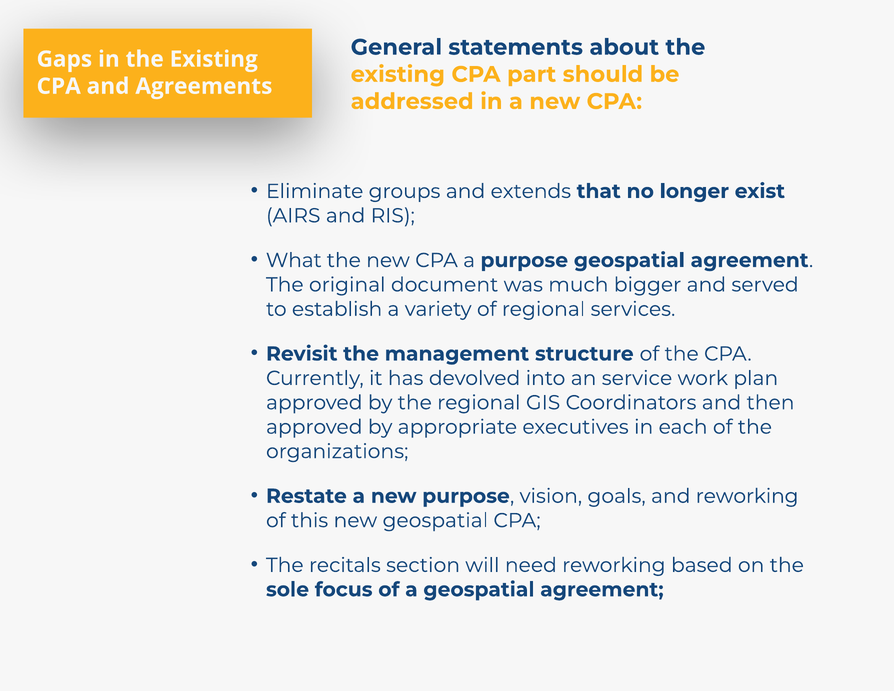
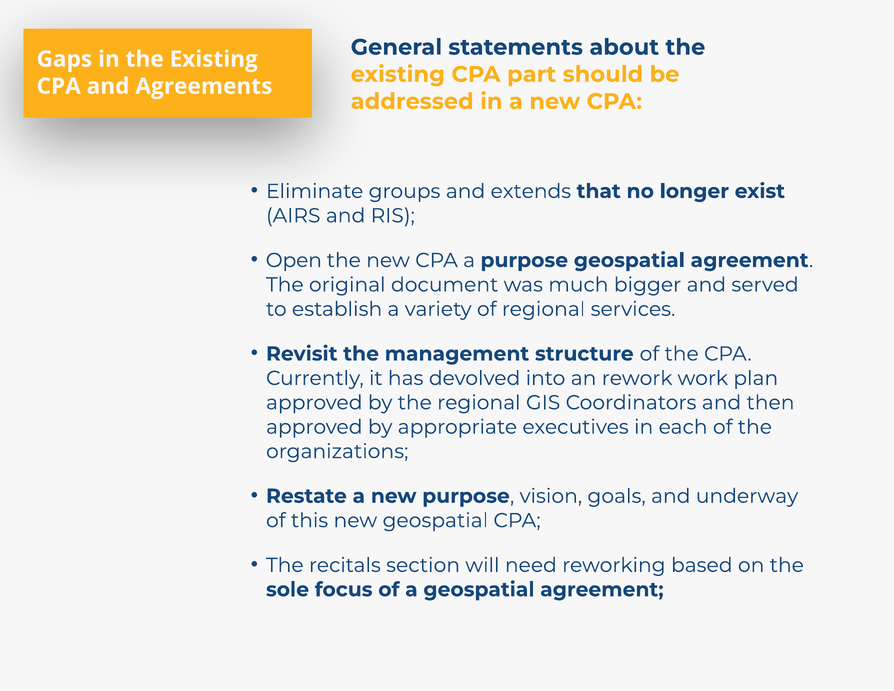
What: What -> Open
service: service -> rework
and reworking: reworking -> underway
